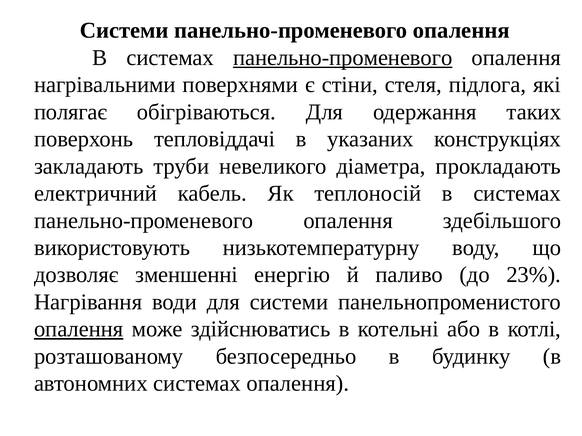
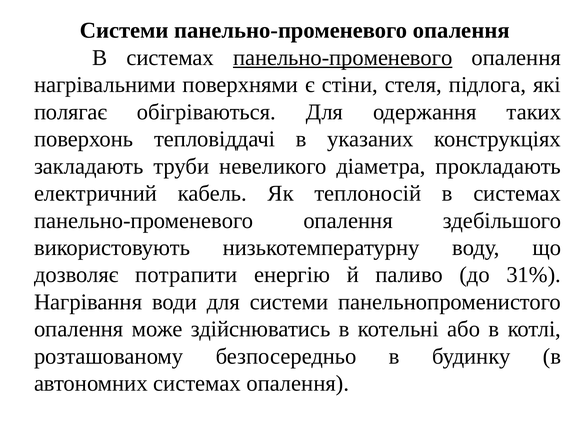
зменшенні: зменшенні -> потрапити
23%: 23% -> 31%
опалення at (79, 329) underline: present -> none
